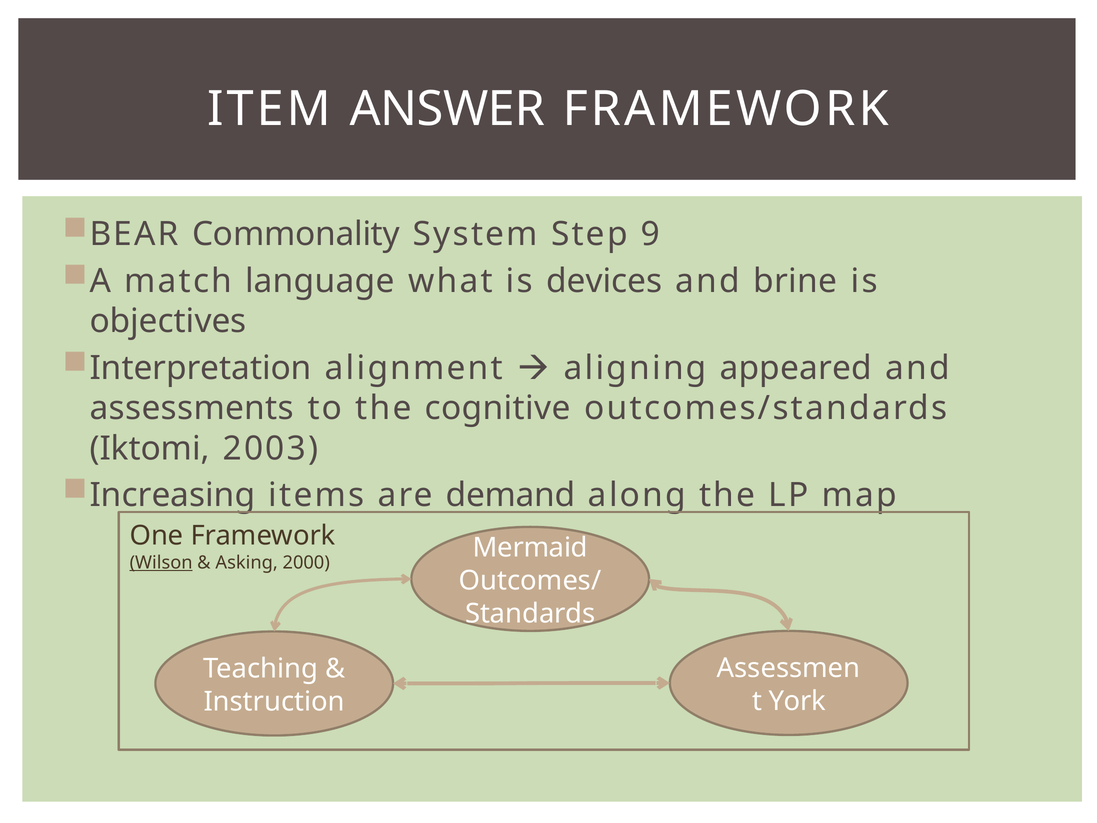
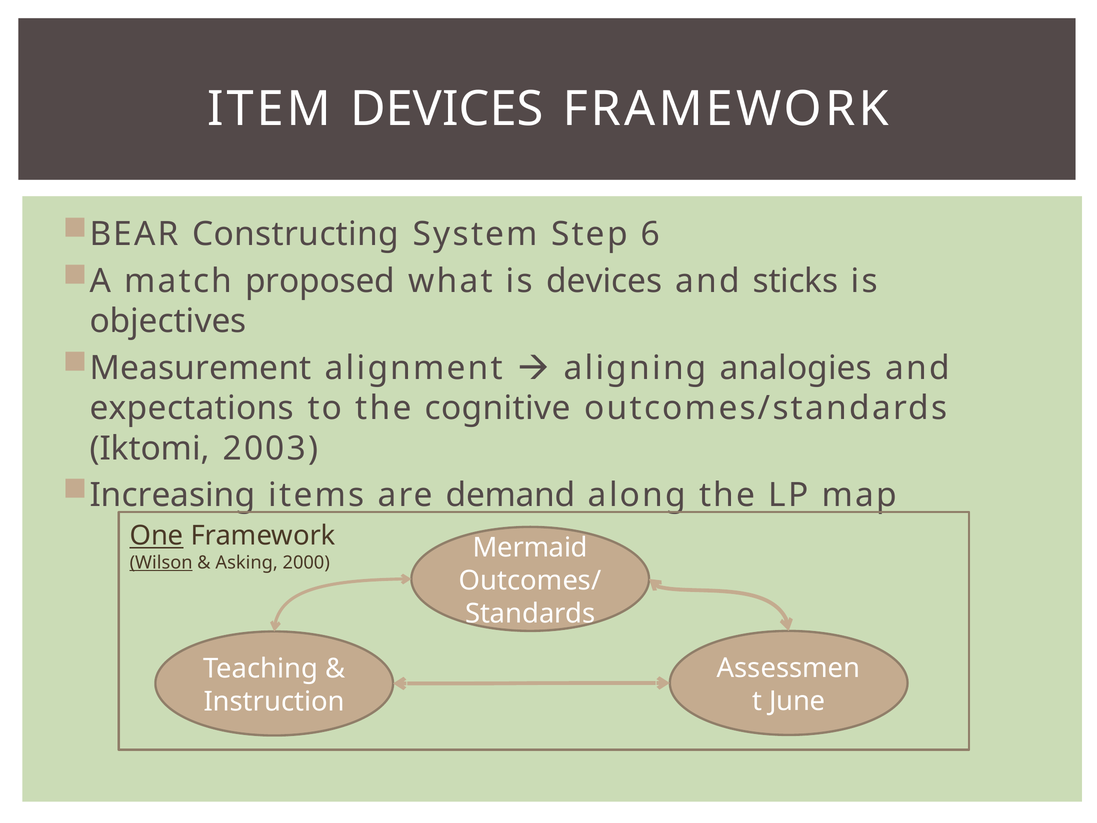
ITEM ANSWER: ANSWER -> DEVICES
Commonality: Commonality -> Constructing
9: 9 -> 6
language: language -> proposed
brine: brine -> sticks
Interpretation: Interpretation -> Measurement
appeared: appeared -> analogies
assessments: assessments -> expectations
One underline: none -> present
York: York -> June
